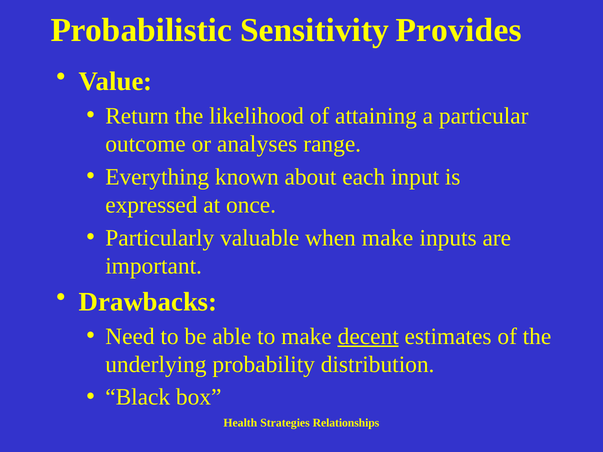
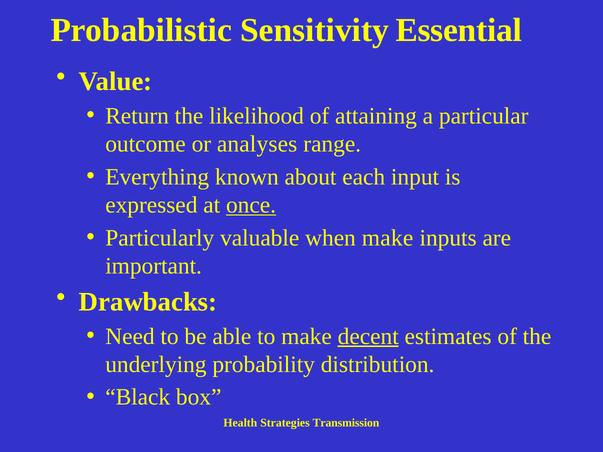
Provides: Provides -> Essential
once underline: none -> present
Relationships: Relationships -> Transmission
